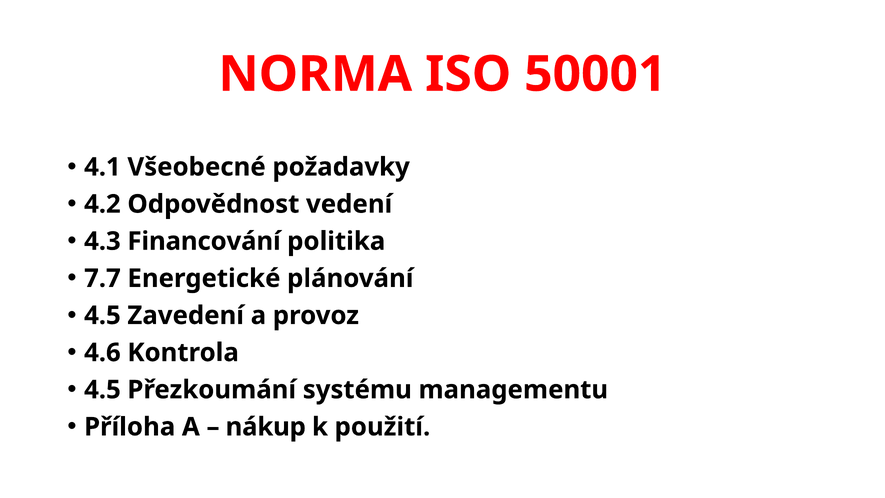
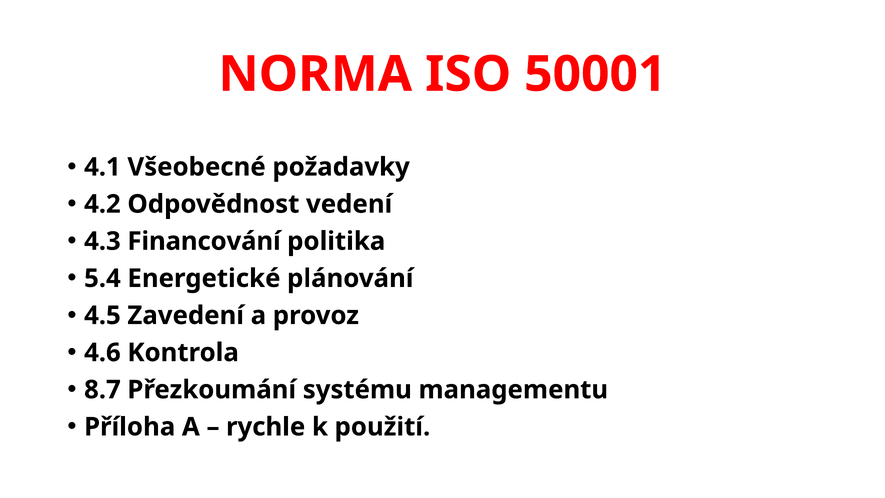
7.7: 7.7 -> 5.4
4.5 at (102, 390): 4.5 -> 8.7
nákup: nákup -> rychle
